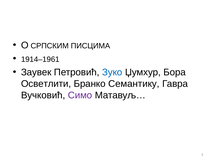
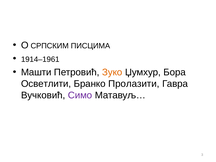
Заувек: Заувек -> Машти
Зуко colour: blue -> orange
Семантику: Семантику -> Пролазити
